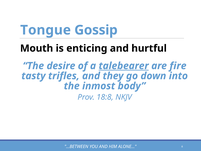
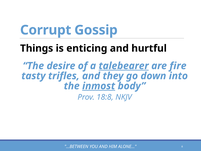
Tongue: Tongue -> Corrupt
Mouth: Mouth -> Things
inmost underline: none -> present
